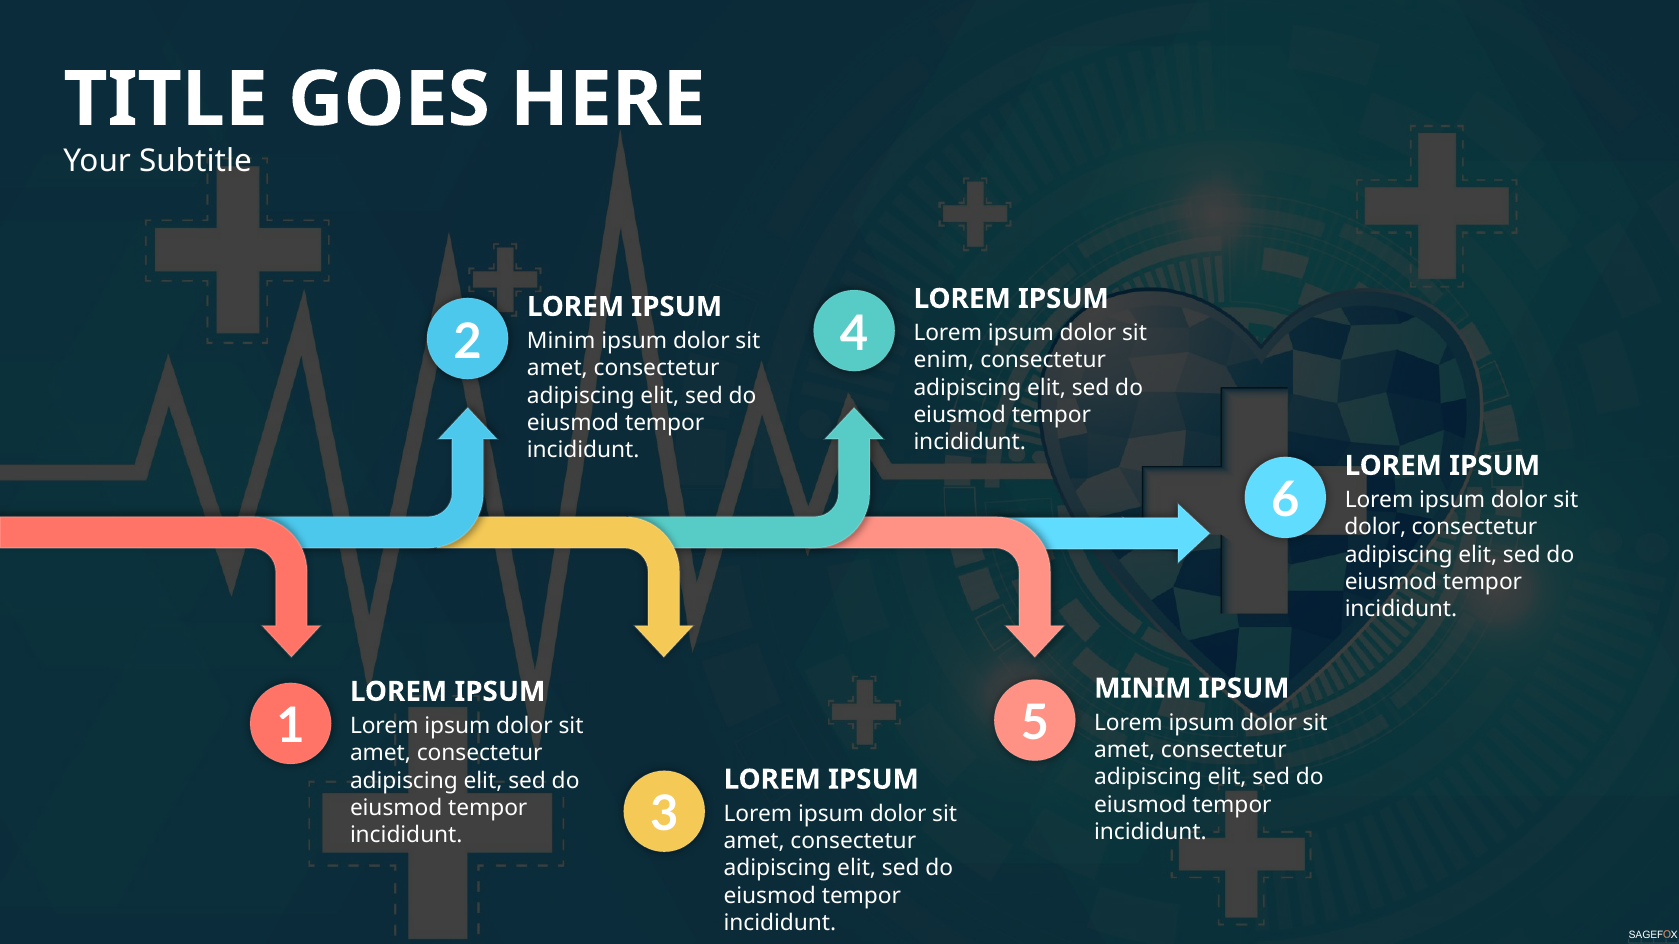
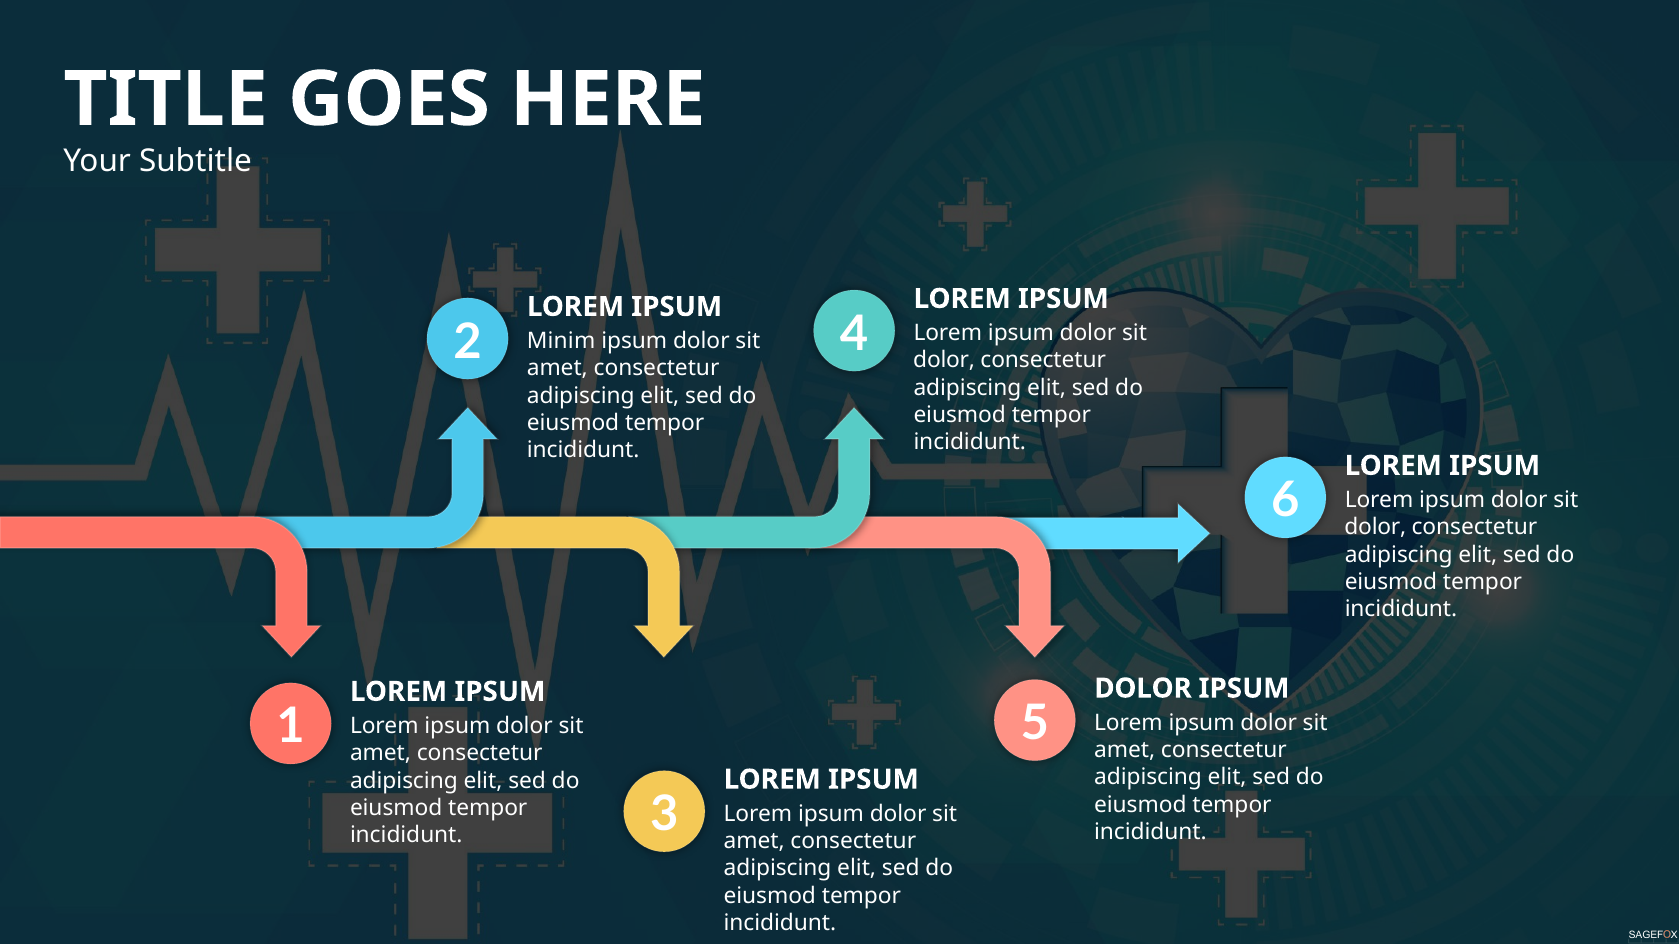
enim at (944, 360): enim -> dolor
MINIM at (1143, 689): MINIM -> DOLOR
